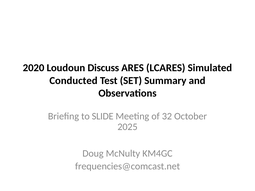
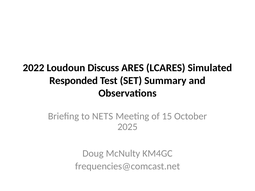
2020: 2020 -> 2022
Conducted: Conducted -> Responded
SLIDE: SLIDE -> NETS
32: 32 -> 15
